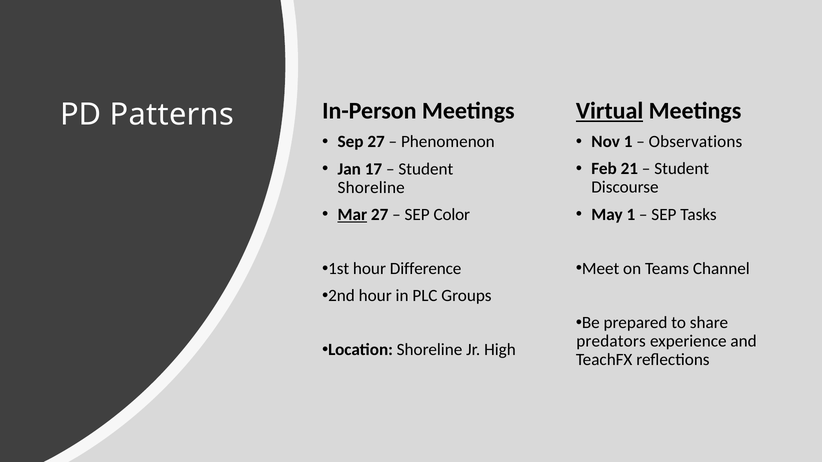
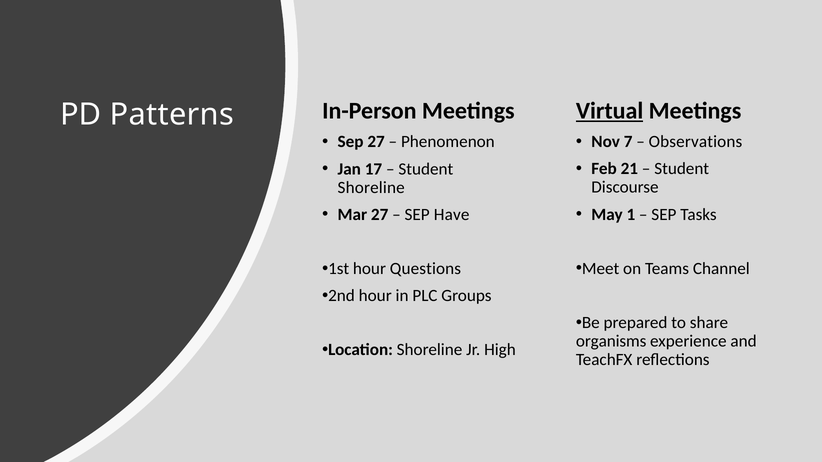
Nov 1: 1 -> 7
Mar underline: present -> none
Color: Color -> Have
Difference: Difference -> Questions
predators: predators -> organisms
